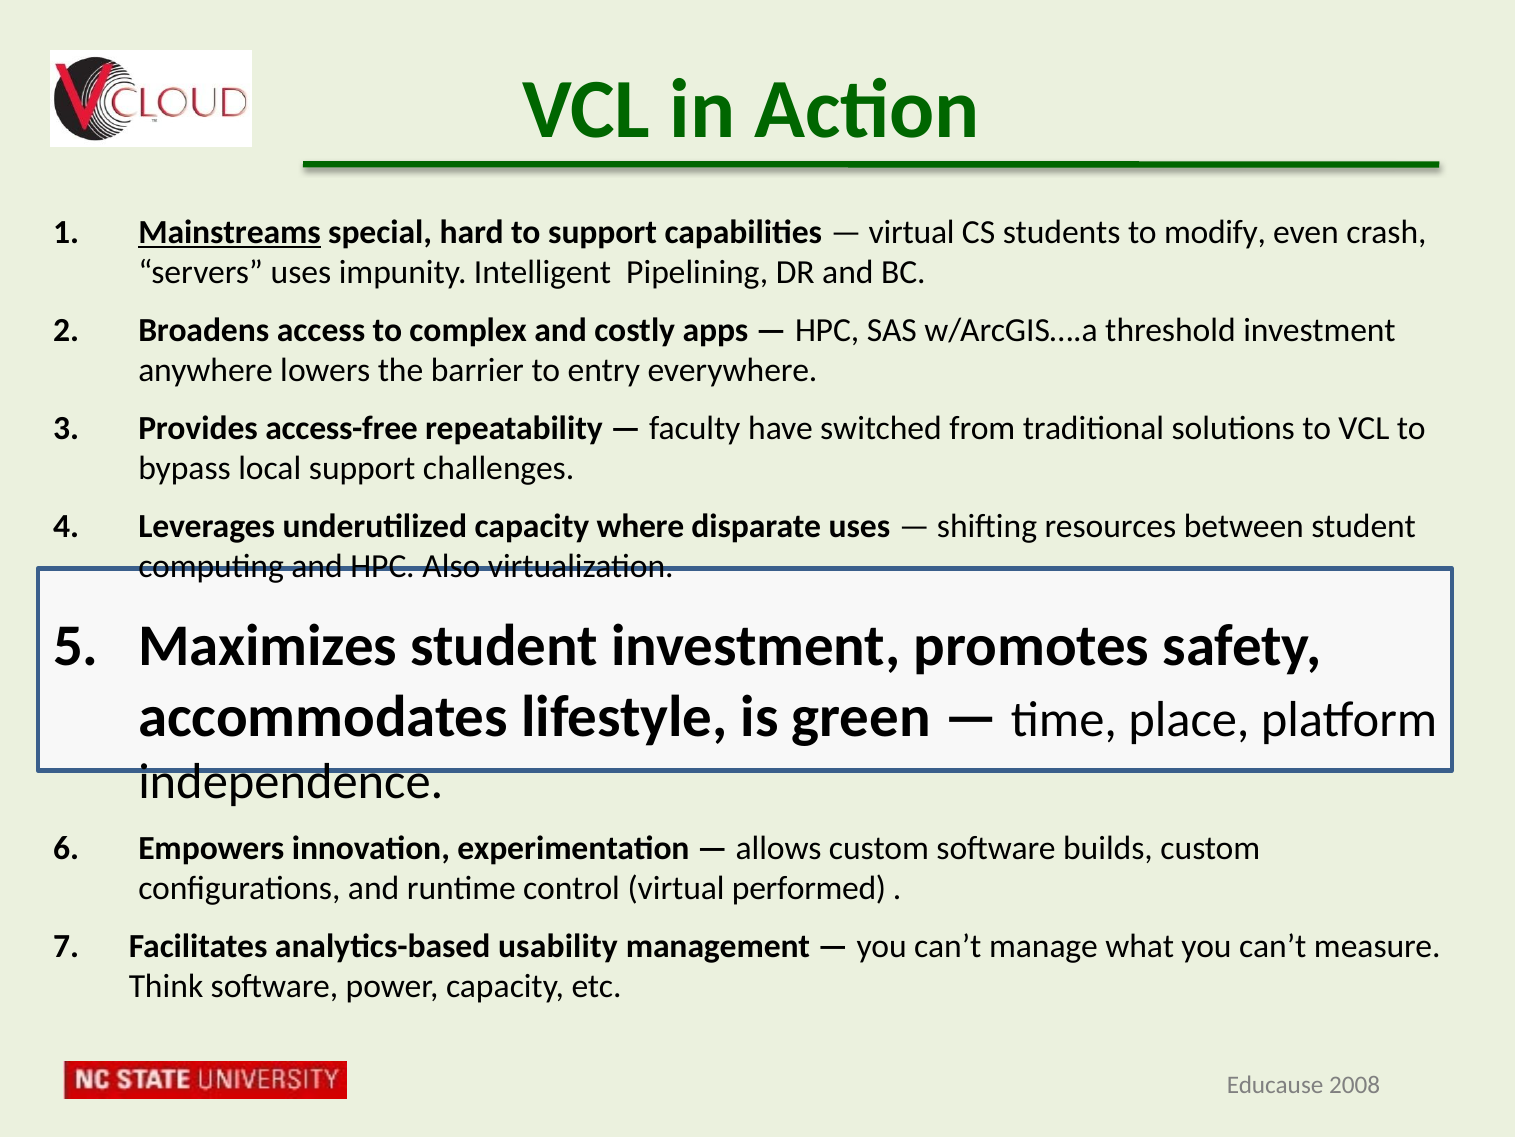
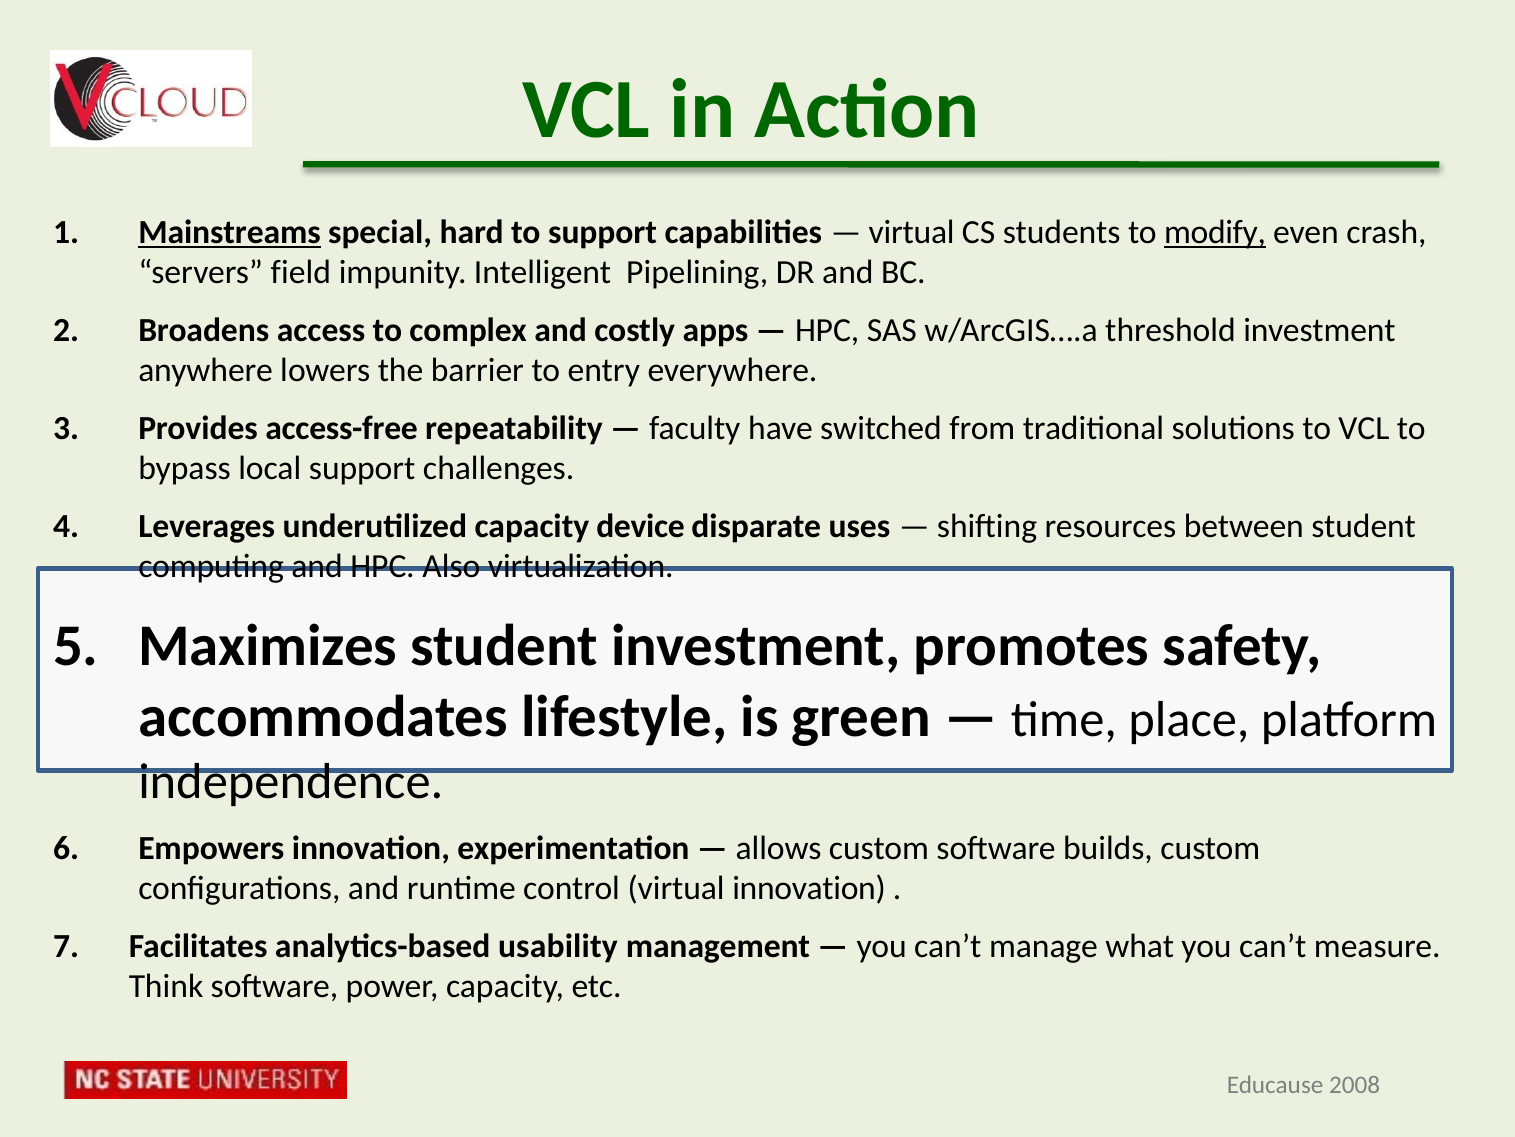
modify underline: none -> present
servers uses: uses -> field
where: where -> device
virtual performed: performed -> innovation
